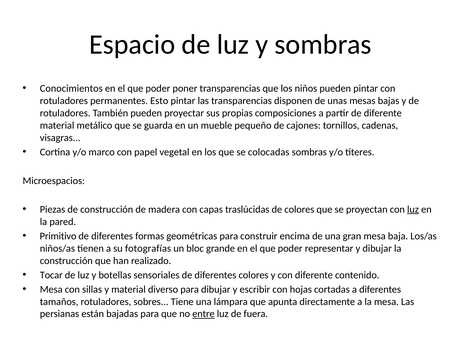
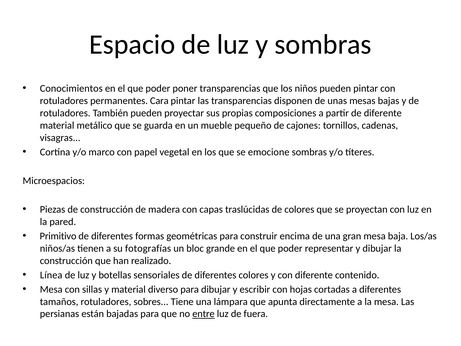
Esto: Esto -> Cara
colocadas: colocadas -> emocione
luz at (413, 209) underline: present -> none
Tocar: Tocar -> Línea
